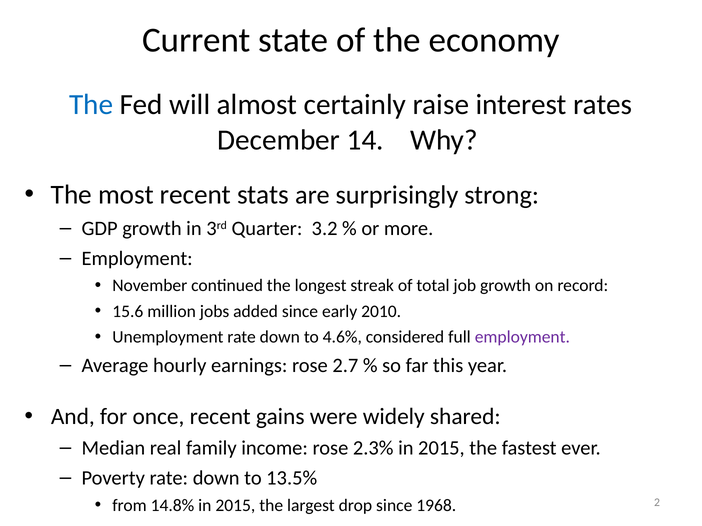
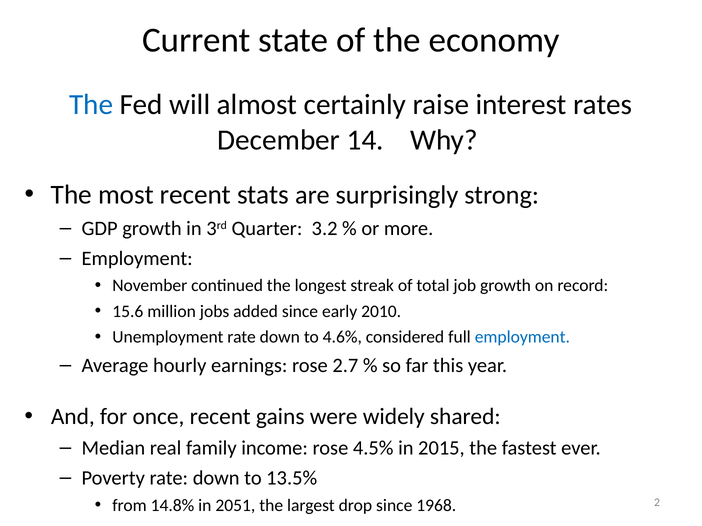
employment at (522, 337) colour: purple -> blue
2.3%: 2.3% -> 4.5%
14.8% in 2015: 2015 -> 2051
